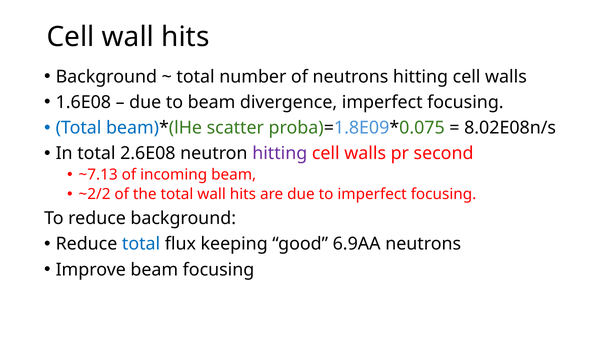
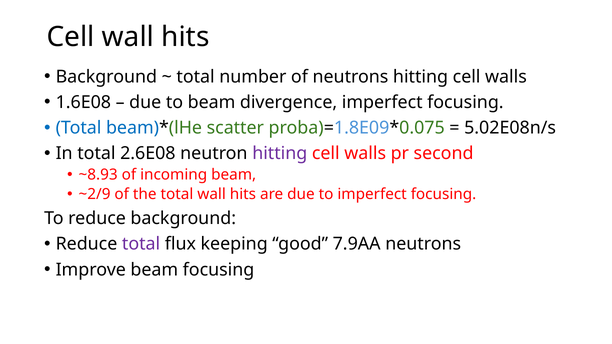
8.02E08n/s: 8.02E08n/s -> 5.02E08n/s
~7.13: ~7.13 -> ~8.93
~2/2: ~2/2 -> ~2/9
total at (141, 244) colour: blue -> purple
6.9AA: 6.9AA -> 7.9AA
